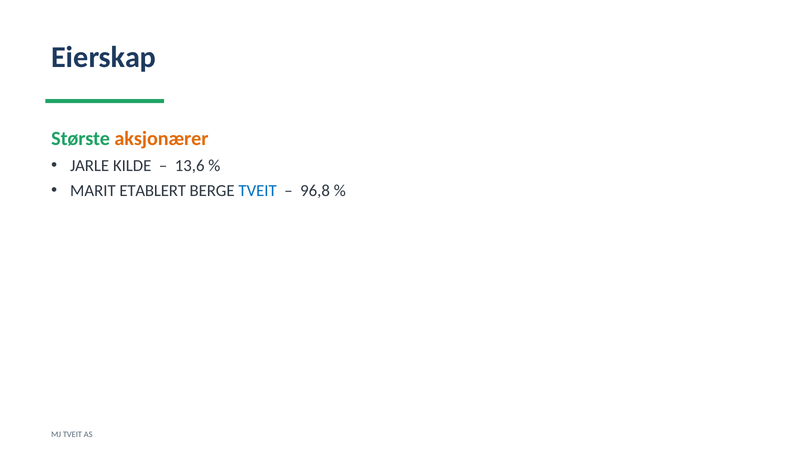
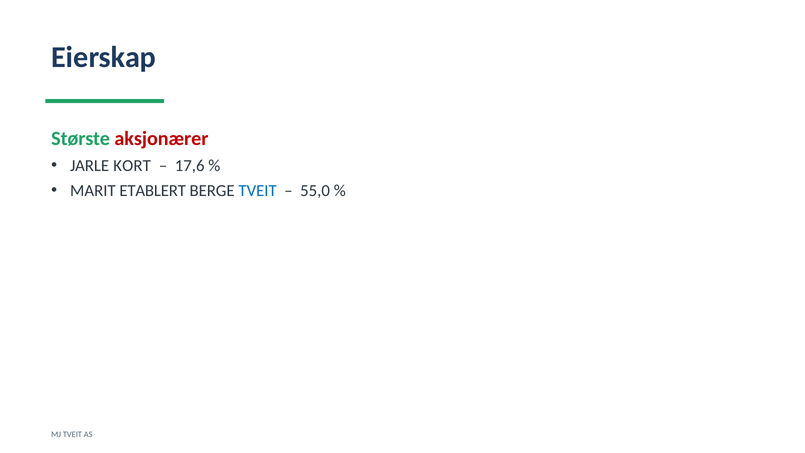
aksjonærer colour: orange -> red
KILDE: KILDE -> KORT
13,6: 13,6 -> 17,6
96,8: 96,8 -> 55,0
